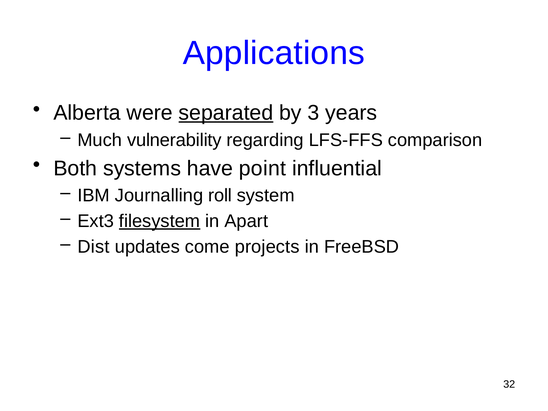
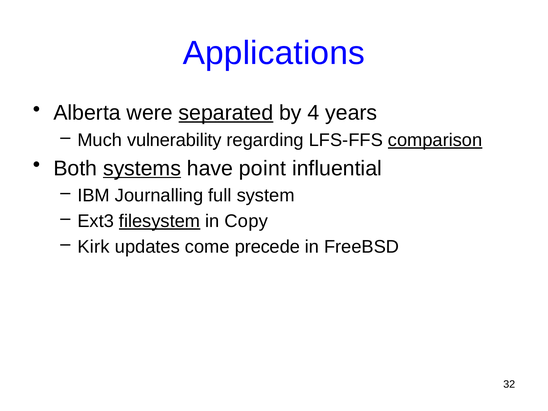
3: 3 -> 4
comparison underline: none -> present
systems underline: none -> present
roll: roll -> full
Apart: Apart -> Copy
Dist: Dist -> Kirk
projects: projects -> precede
